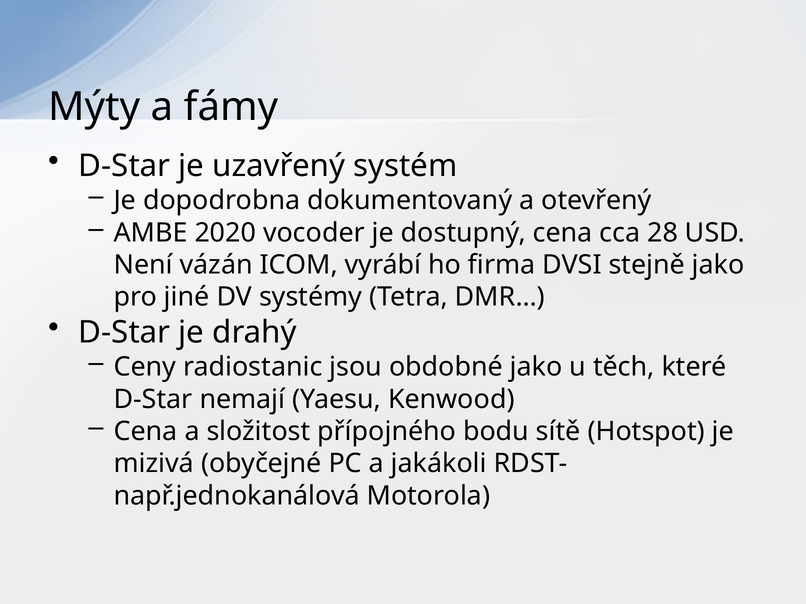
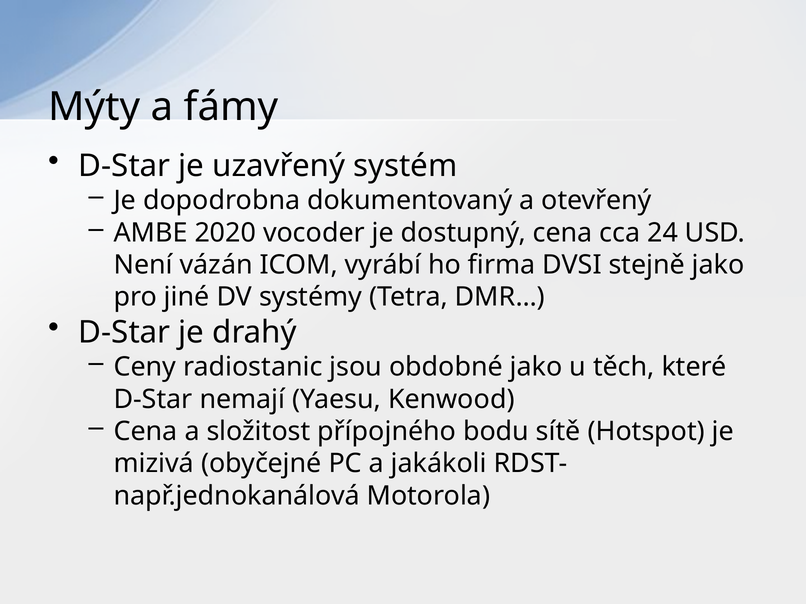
28: 28 -> 24
